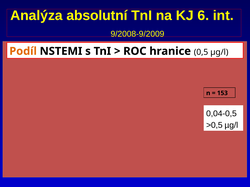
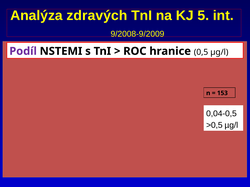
absolutní: absolutní -> zdravých
6: 6 -> 5
Podíl at (23, 51) colour: orange -> purple
